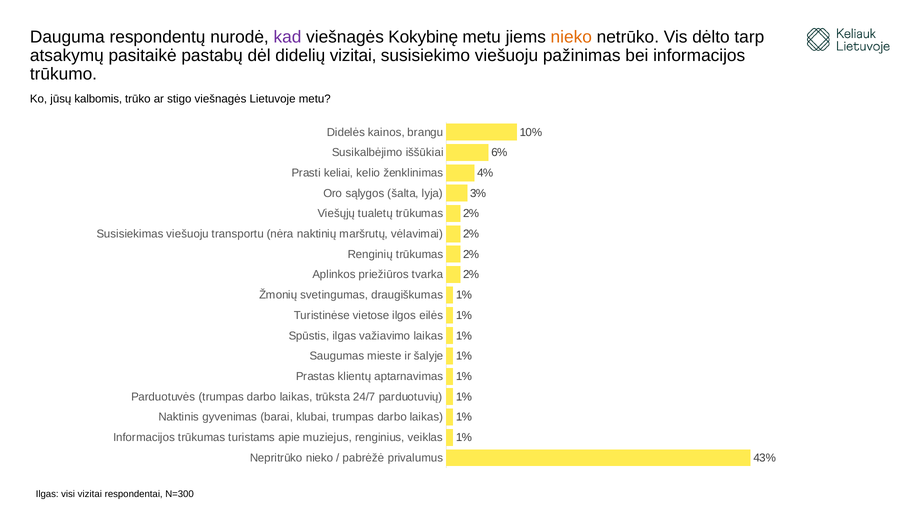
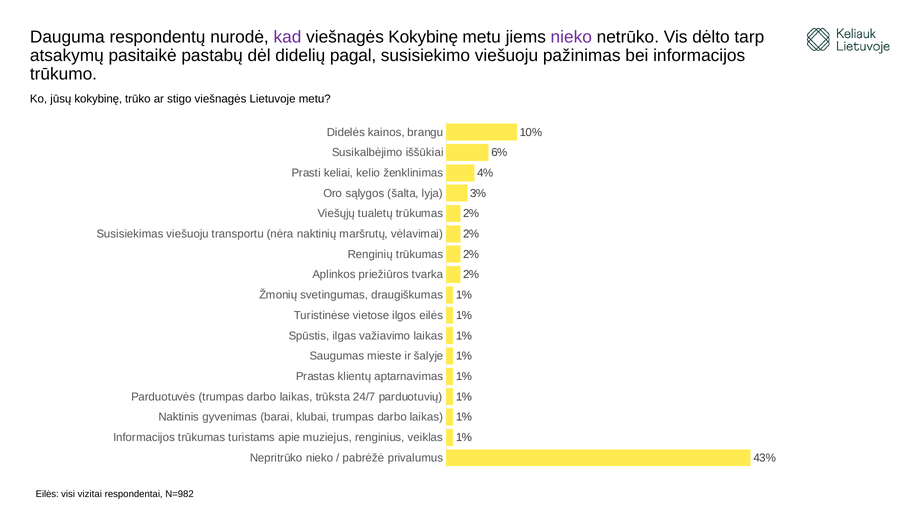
nieko at (571, 37) colour: orange -> purple
didelių vizitai: vizitai -> pagal
jūsų kalbomis: kalbomis -> kokybinę
Ilgas at (47, 494): Ilgas -> Eilės
N=300: N=300 -> N=982
